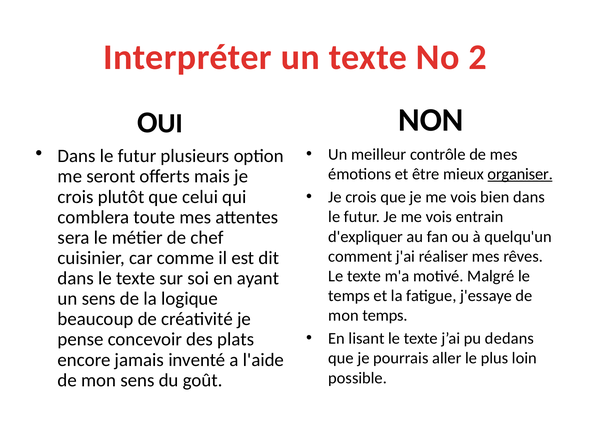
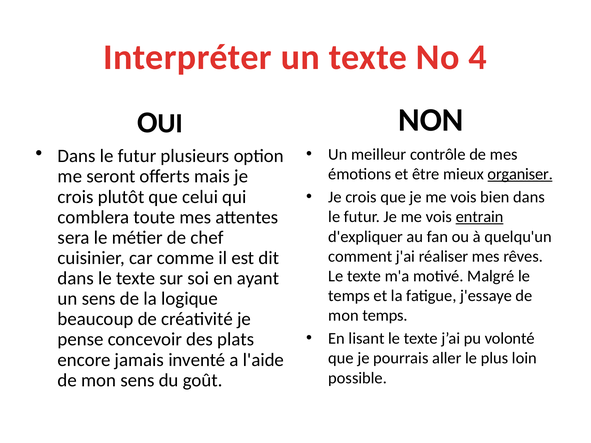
2: 2 -> 4
entrain underline: none -> present
dedans: dedans -> volonté
